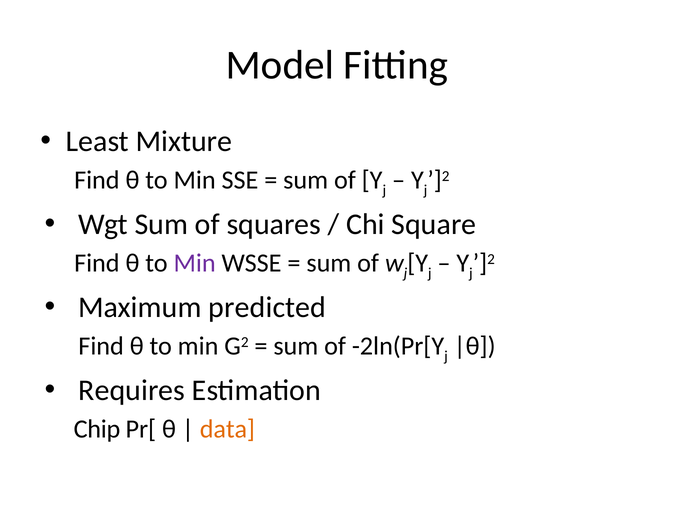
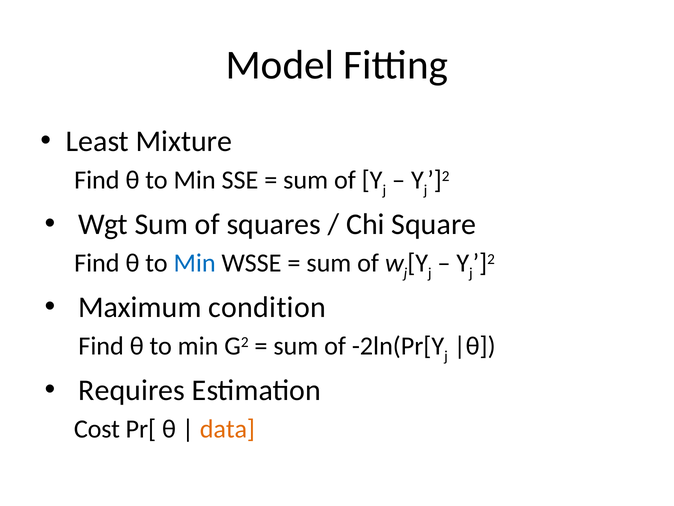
Min at (195, 263) colour: purple -> blue
predicted: predicted -> condition
Chip: Chip -> Cost
